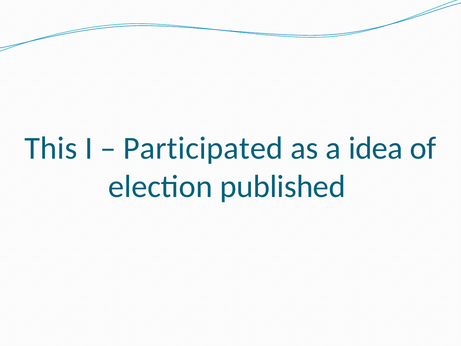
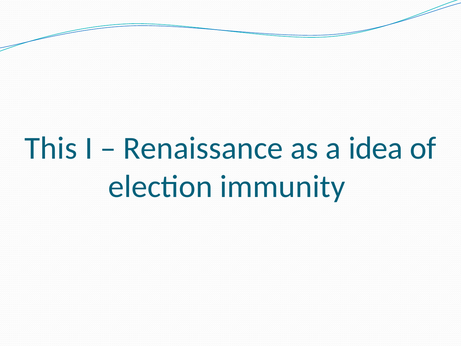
Participated: Participated -> Renaissance
published: published -> immunity
